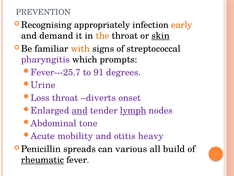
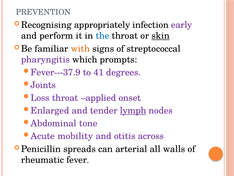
early colour: orange -> purple
demand: demand -> perform
the colour: orange -> blue
Fever---25.7: Fever---25.7 -> Fever---37.9
91: 91 -> 41
Urine: Urine -> Joints
diverts: diverts -> applied
and at (80, 110) underline: present -> none
heavy: heavy -> across
various: various -> arterial
build: build -> walls
rheumatic underline: present -> none
